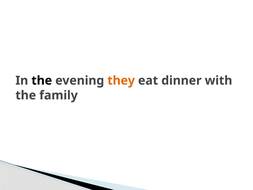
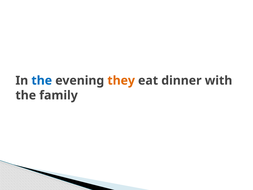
the at (42, 80) colour: black -> blue
